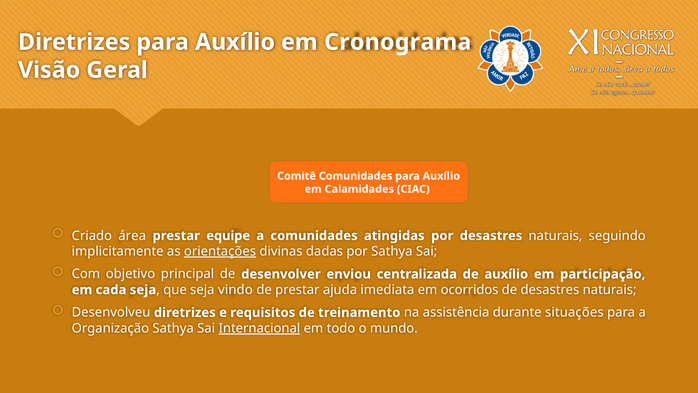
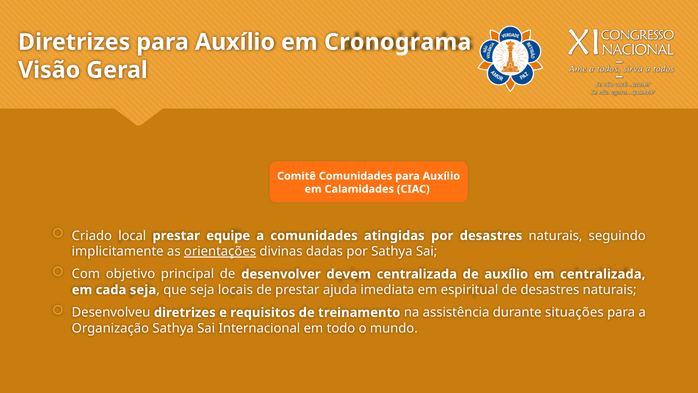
área: área -> local
enviou: enviou -> devem
em participação: participação -> centralizada
vindo: vindo -> locais
ocorridos: ocorridos -> espiritual
Internacional underline: present -> none
